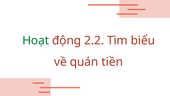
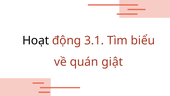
Hoạt colour: green -> black
2.2: 2.2 -> 3.1
tiền: tiền -> giật
